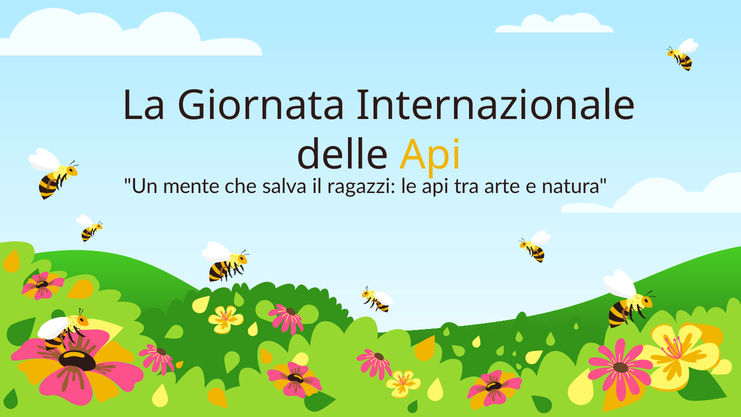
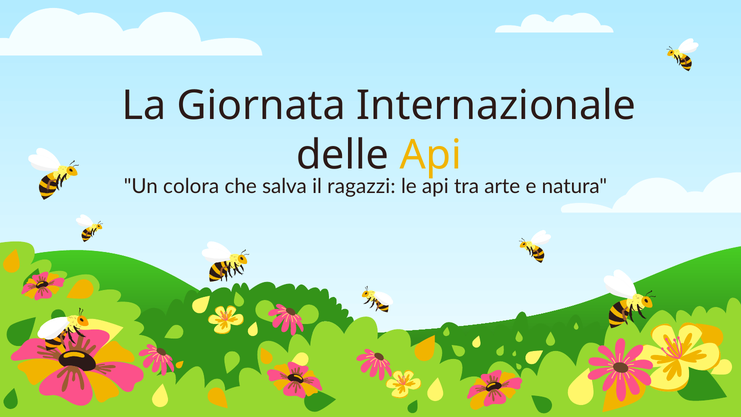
mente: mente -> colora
